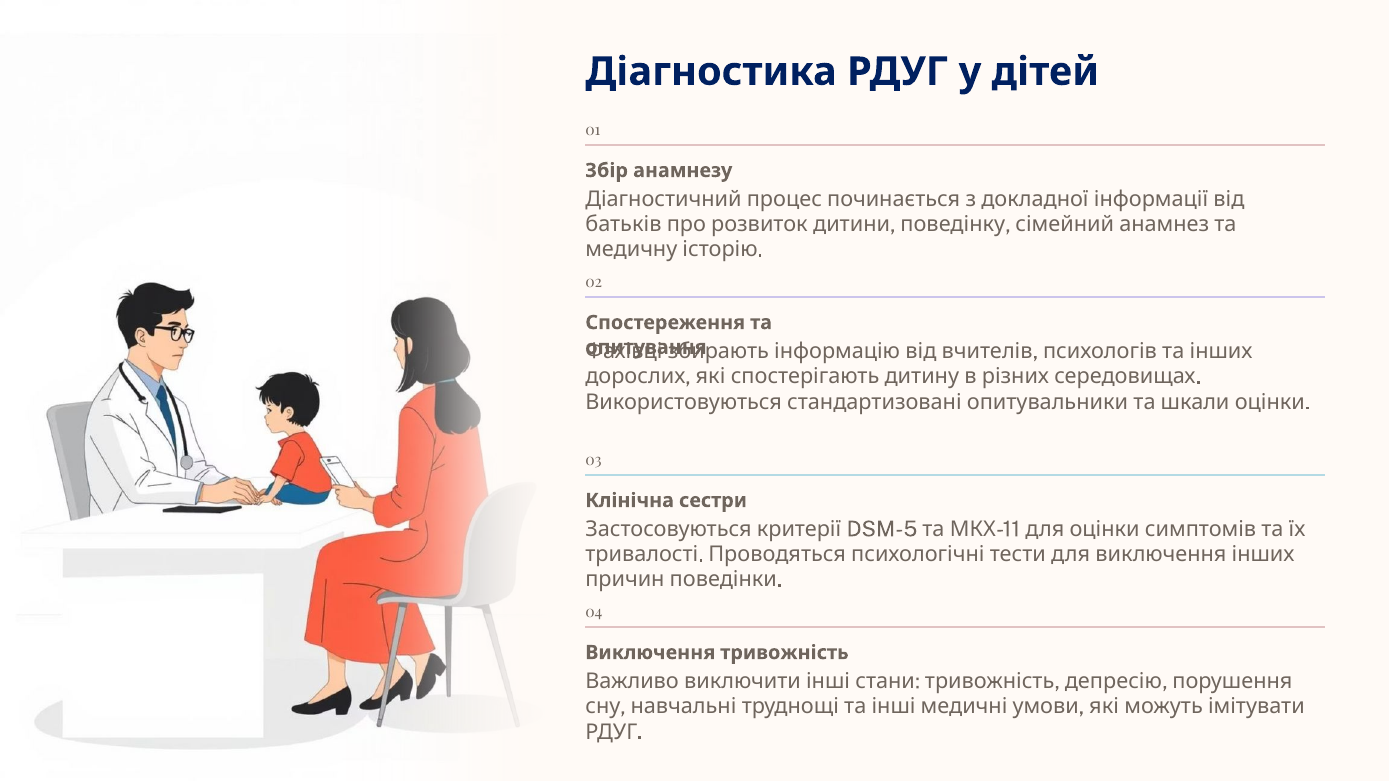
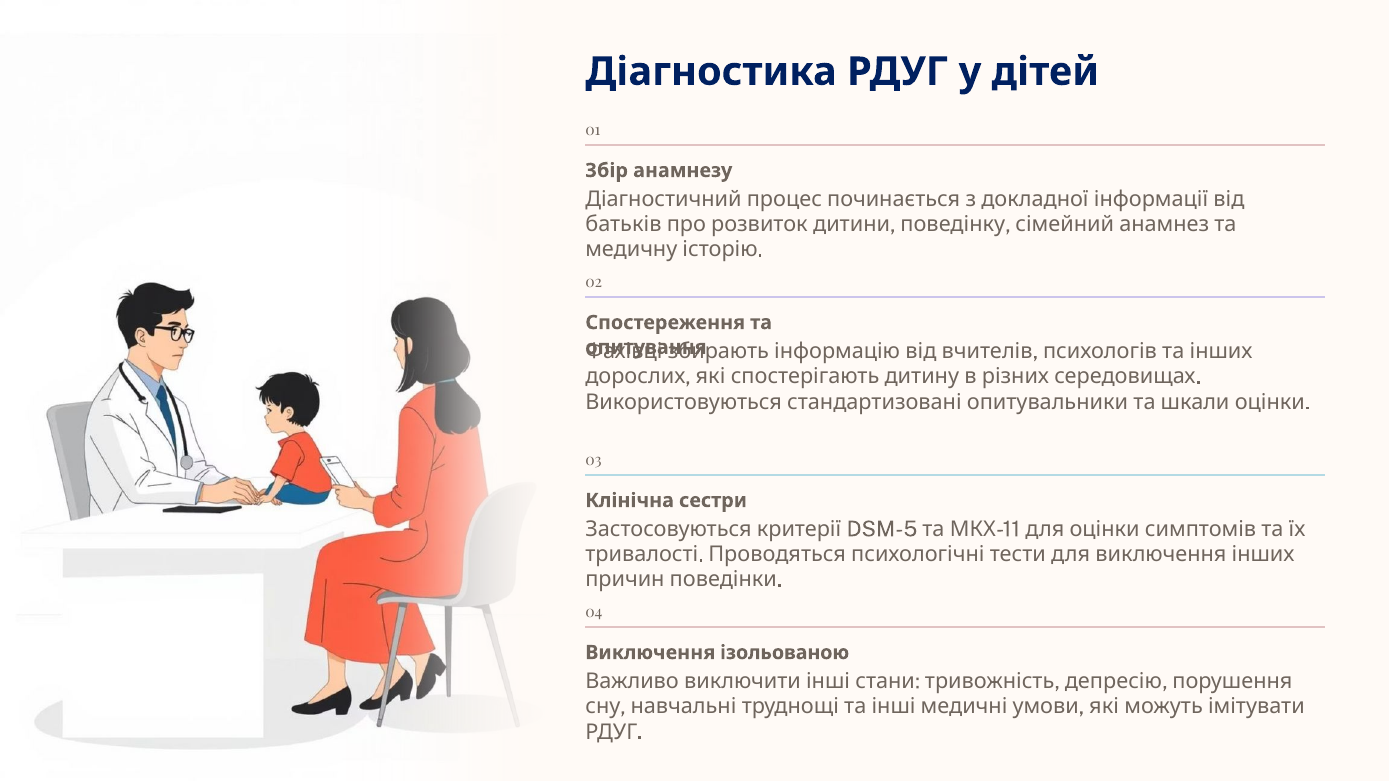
Виключення тривожність: тривожність -> ізольованою
